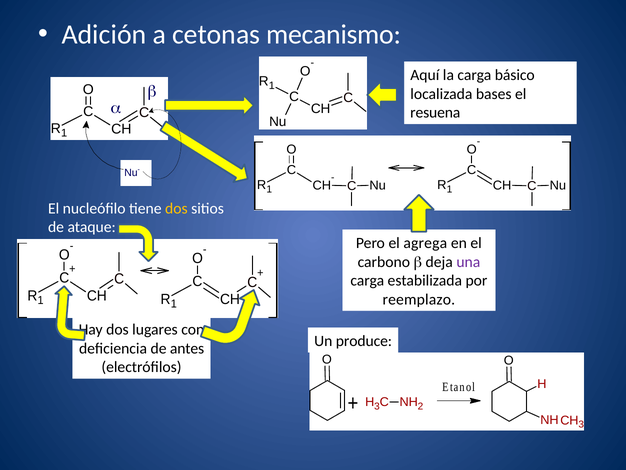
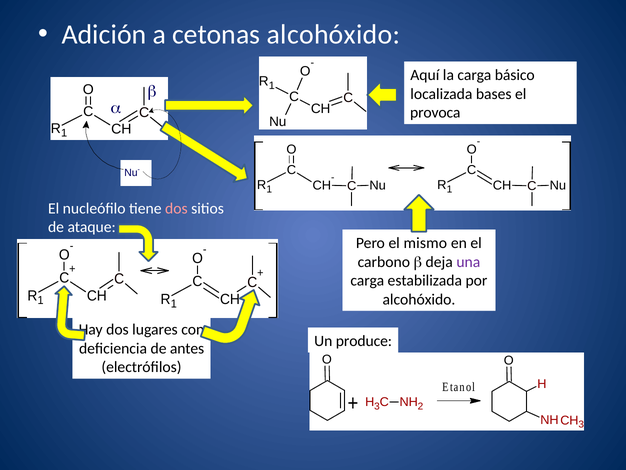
cetonas mecanismo: mecanismo -> alcohóxido
resuena: resuena -> provoca
dos at (176, 208) colour: yellow -> pink
agrega: agrega -> mismo
reemplazo at (419, 299): reemplazo -> alcohóxido
